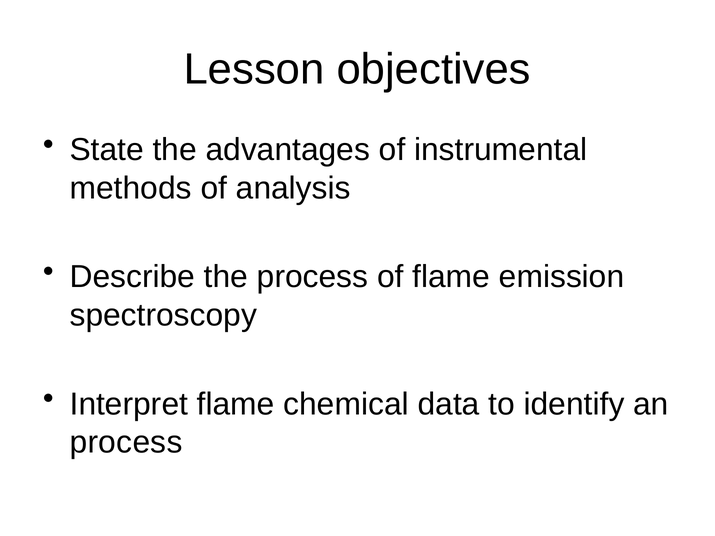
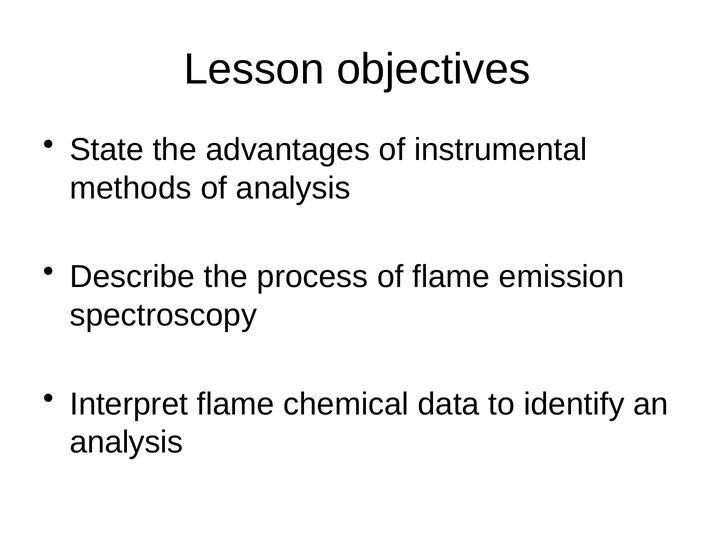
process at (126, 442): process -> analysis
